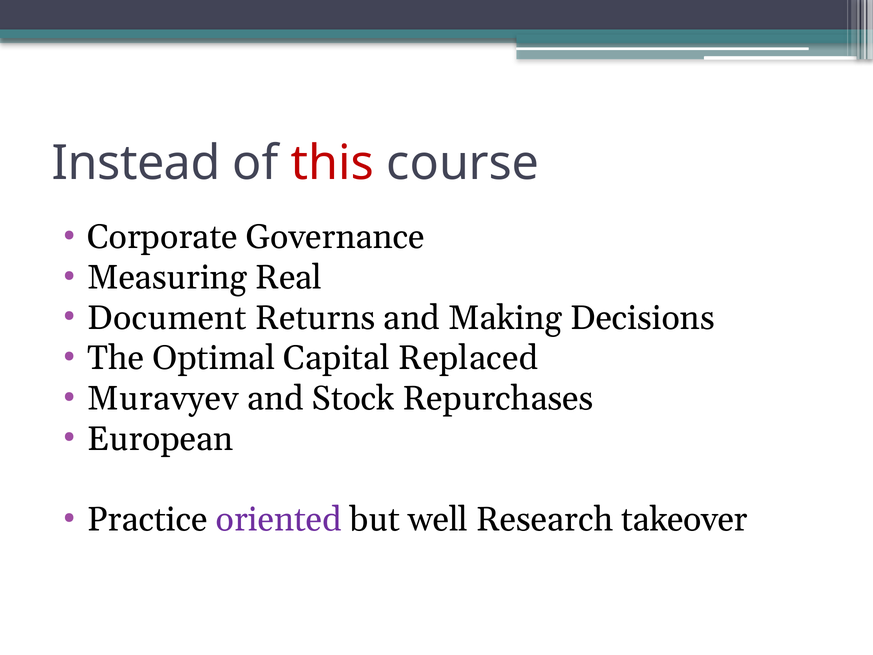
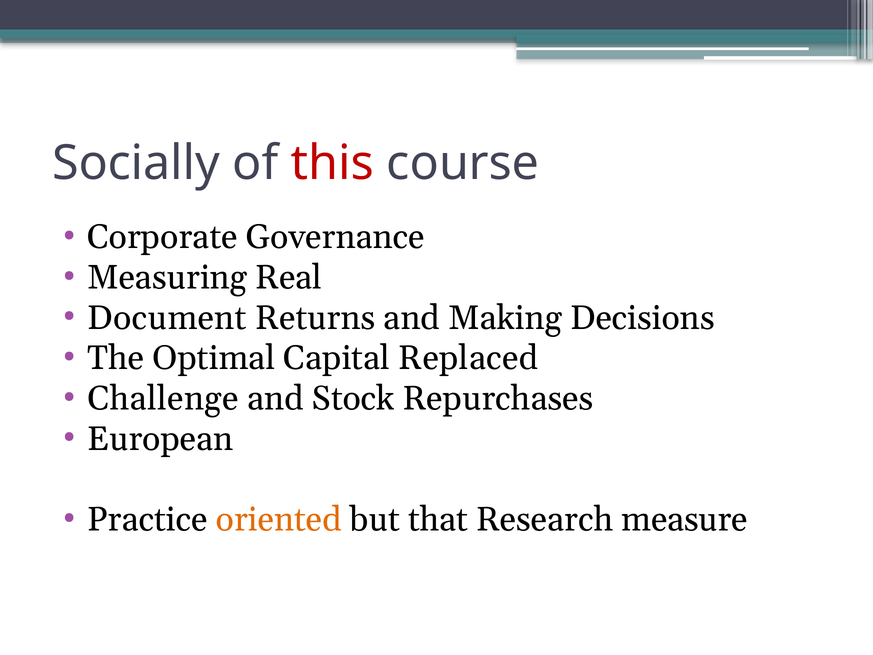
Instead: Instead -> Socially
Muravyev: Muravyev -> Challenge
oriented colour: purple -> orange
well: well -> that
takeover: takeover -> measure
